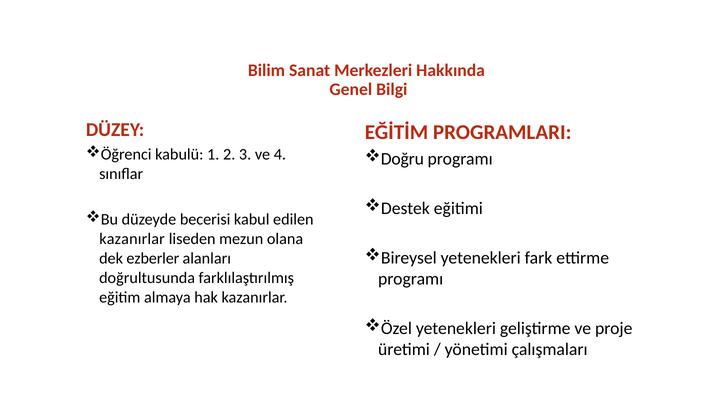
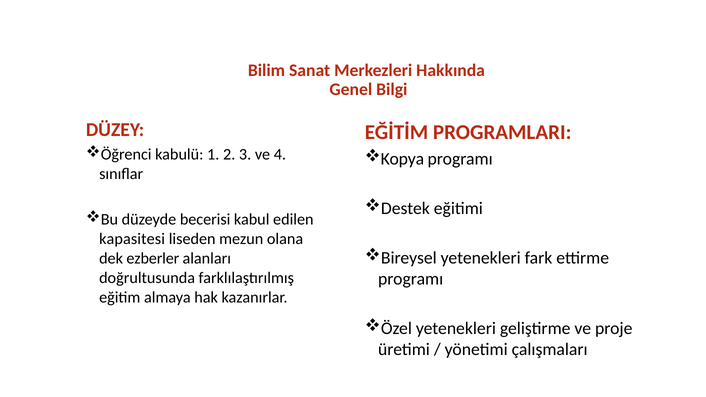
Doğru: Doğru -> Kopya
kazanırlar at (132, 239): kazanırlar -> kapasitesi
